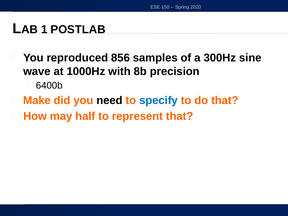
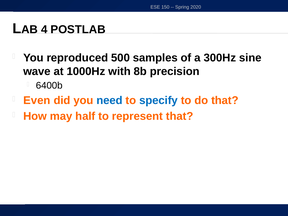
1: 1 -> 4
856: 856 -> 500
Make: Make -> Even
need colour: black -> blue
